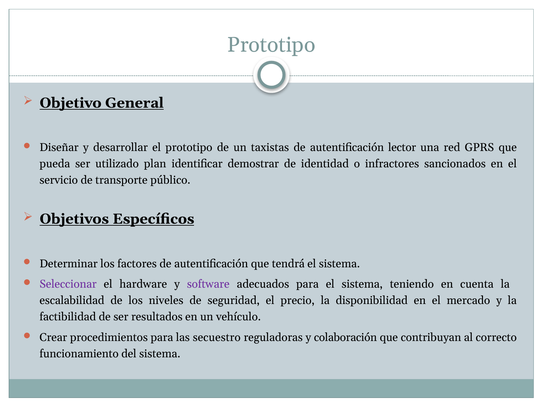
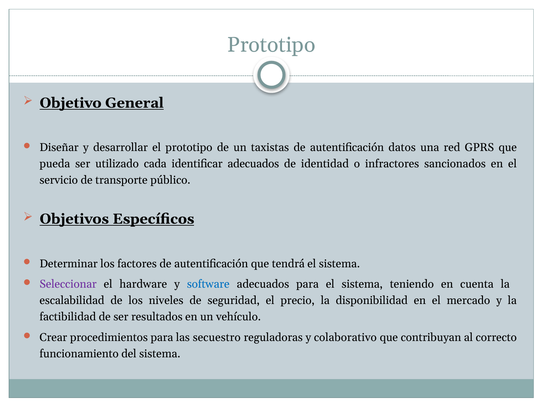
lector: lector -> datos
plan: plan -> cada
identificar demostrar: demostrar -> adecuados
software colour: purple -> blue
colaboración: colaboración -> colaborativo
